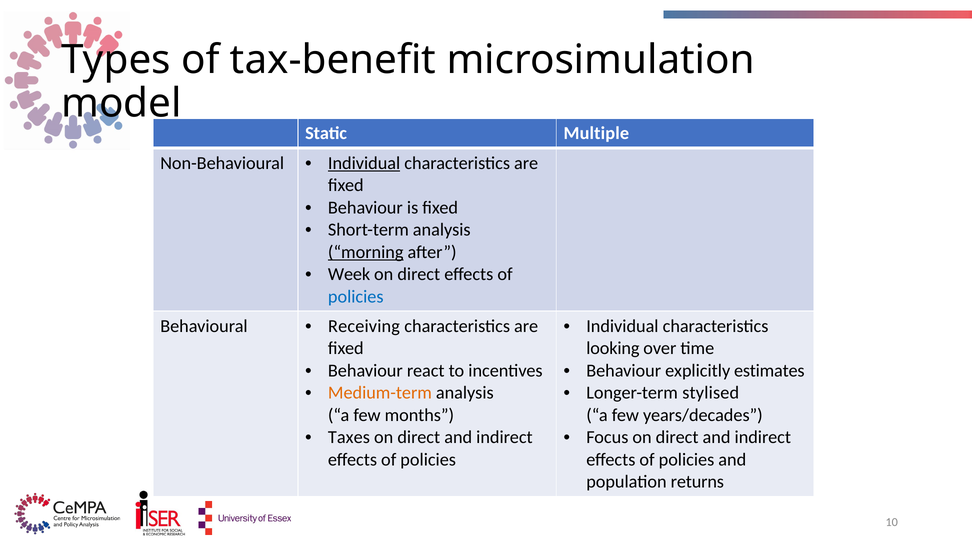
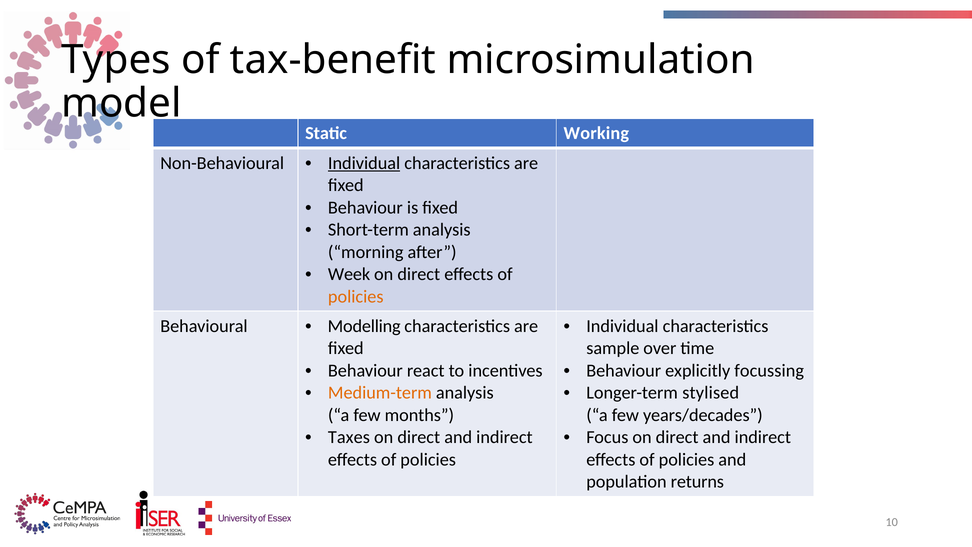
Multiple: Multiple -> Working
morning underline: present -> none
policies at (356, 296) colour: blue -> orange
Receiving: Receiving -> Modelling
looking: looking -> sample
estimates: estimates -> focussing
